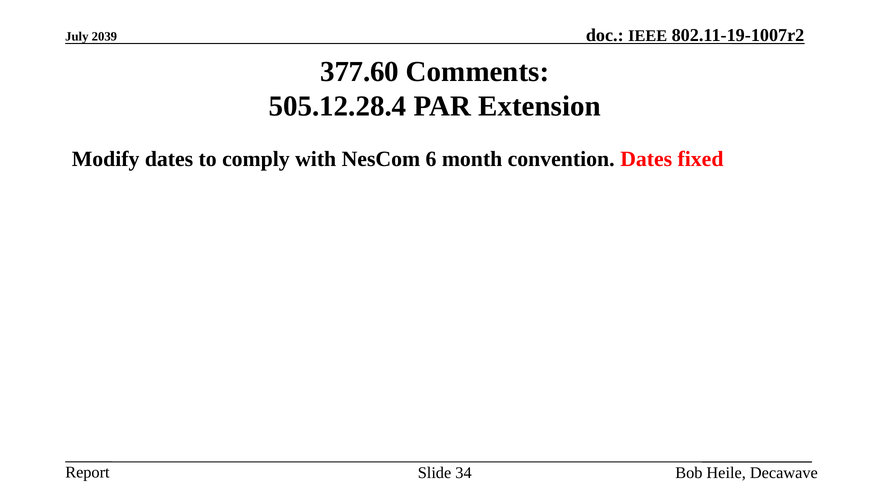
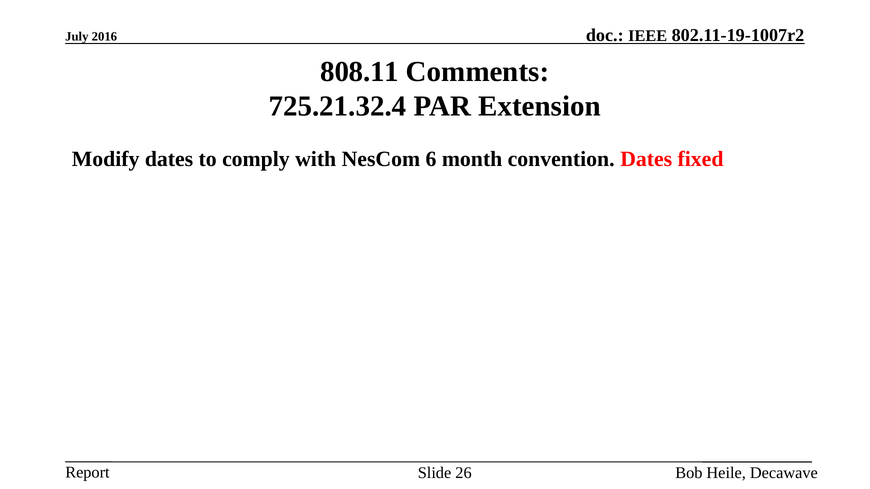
2039: 2039 -> 2016
377.60: 377.60 -> 808.11
505.12.28.4: 505.12.28.4 -> 725.21.32.4
34: 34 -> 26
